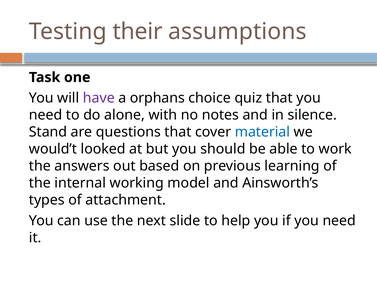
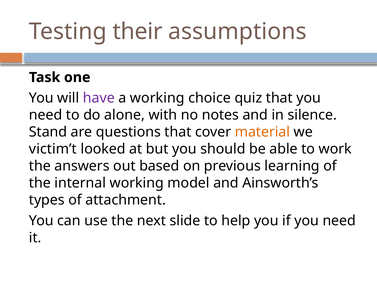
a orphans: orphans -> working
material colour: blue -> orange
would’t: would’t -> victim’t
